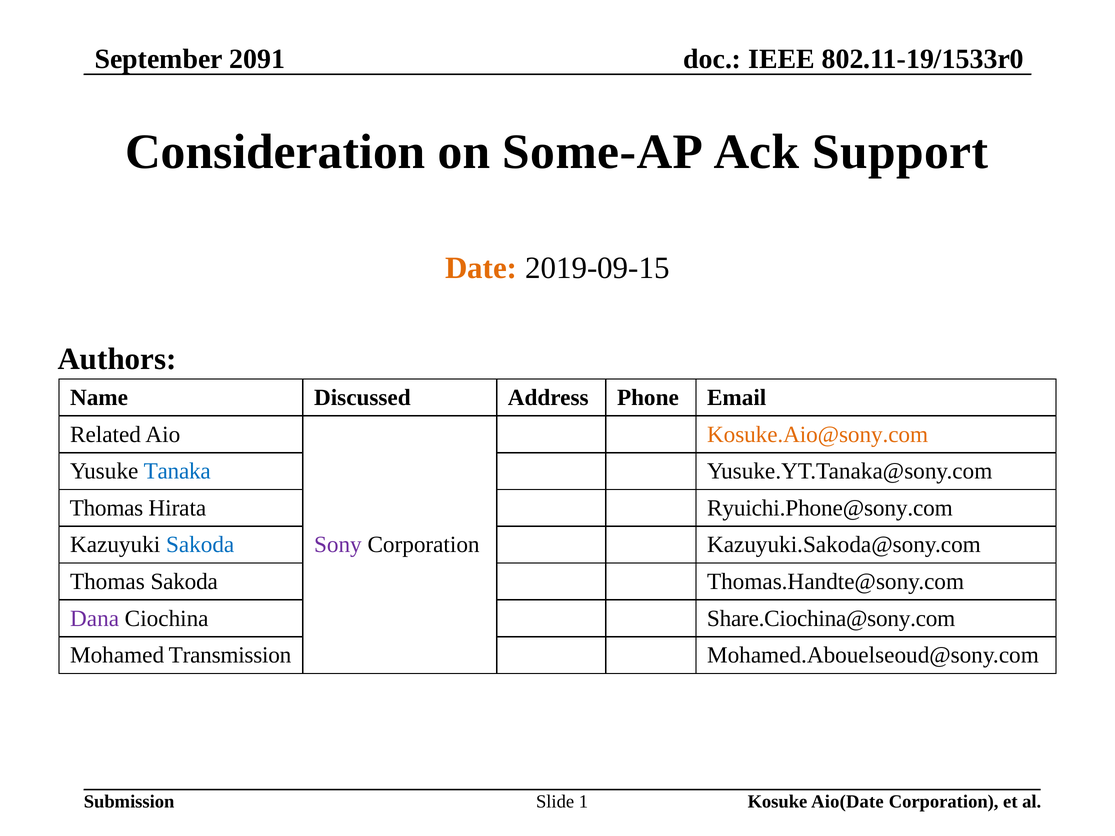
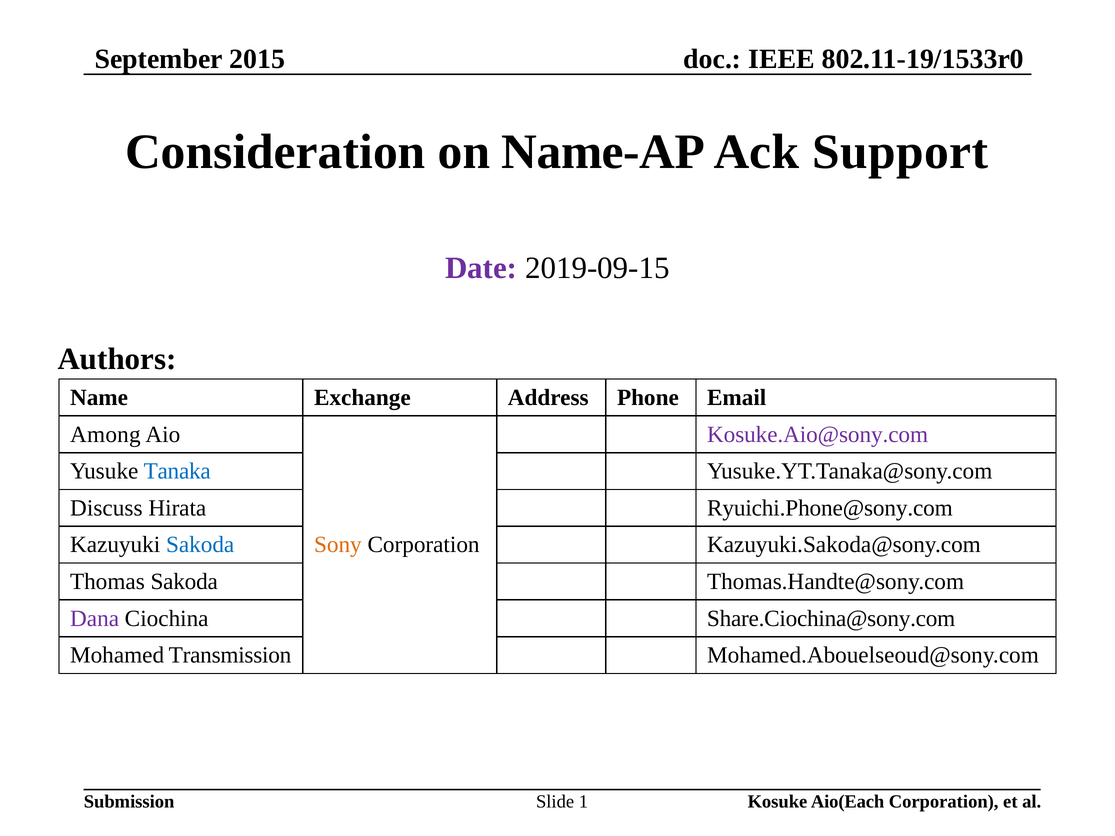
2091: 2091 -> 2015
Some-AP: Some-AP -> Name-AP
Date colour: orange -> purple
Discussed: Discussed -> Exchange
Related: Related -> Among
Kosuke.Aio@sony.com colour: orange -> purple
Thomas at (106, 508): Thomas -> Discuss
Sony colour: purple -> orange
Aio(Date: Aio(Date -> Aio(Each
